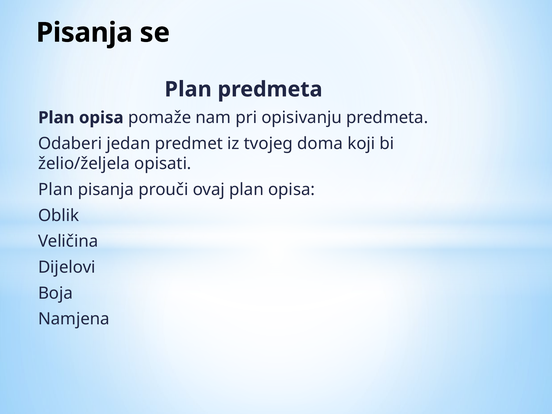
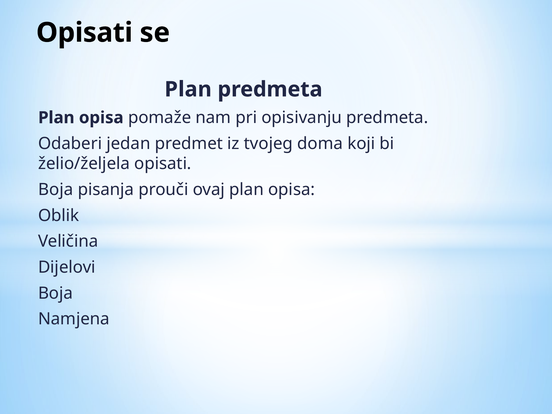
Pisanja at (84, 33): Pisanja -> Opisati
Plan at (56, 190): Plan -> Boja
